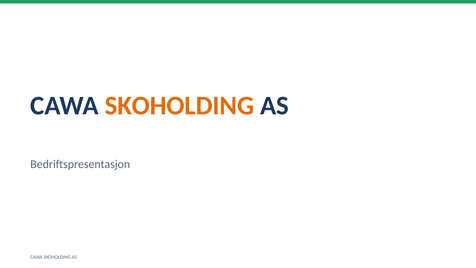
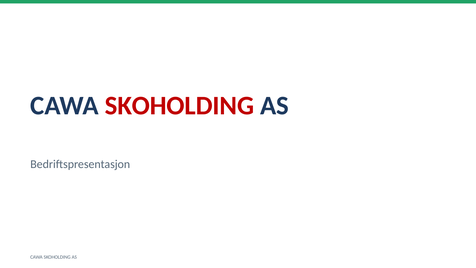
SKOHOLDING at (180, 106) colour: orange -> red
